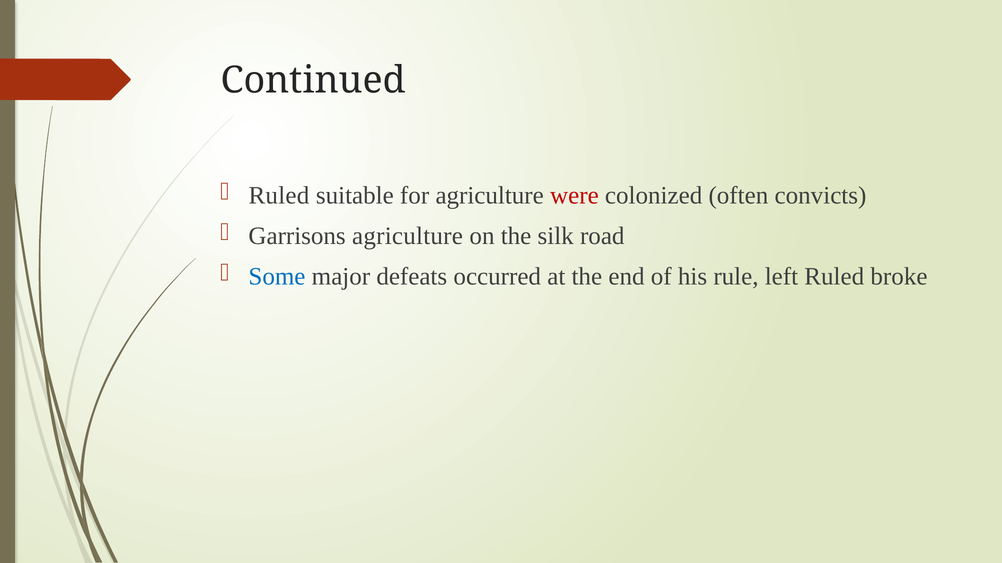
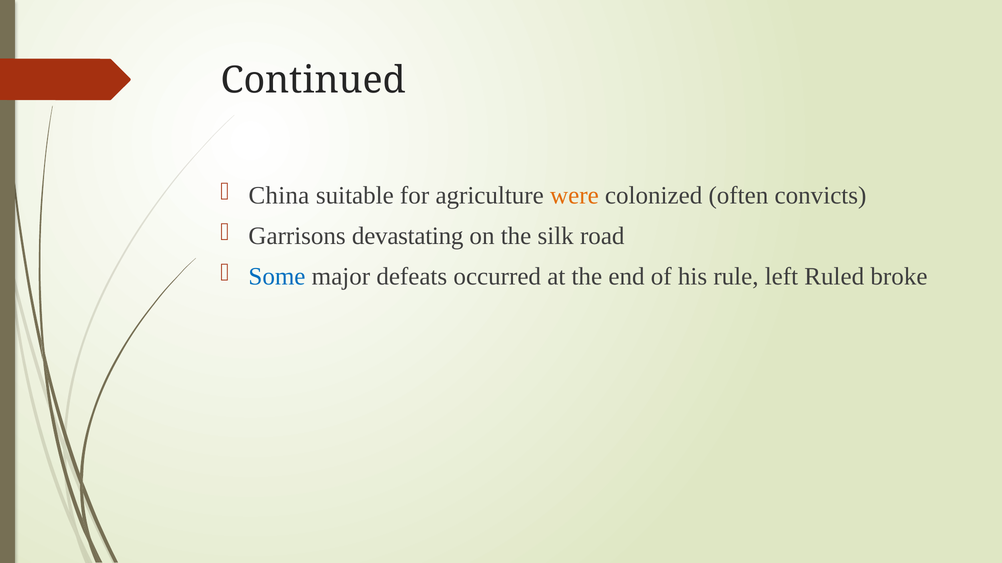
Ruled at (279, 196): Ruled -> China
were colour: red -> orange
Garrisons agriculture: agriculture -> devastating
